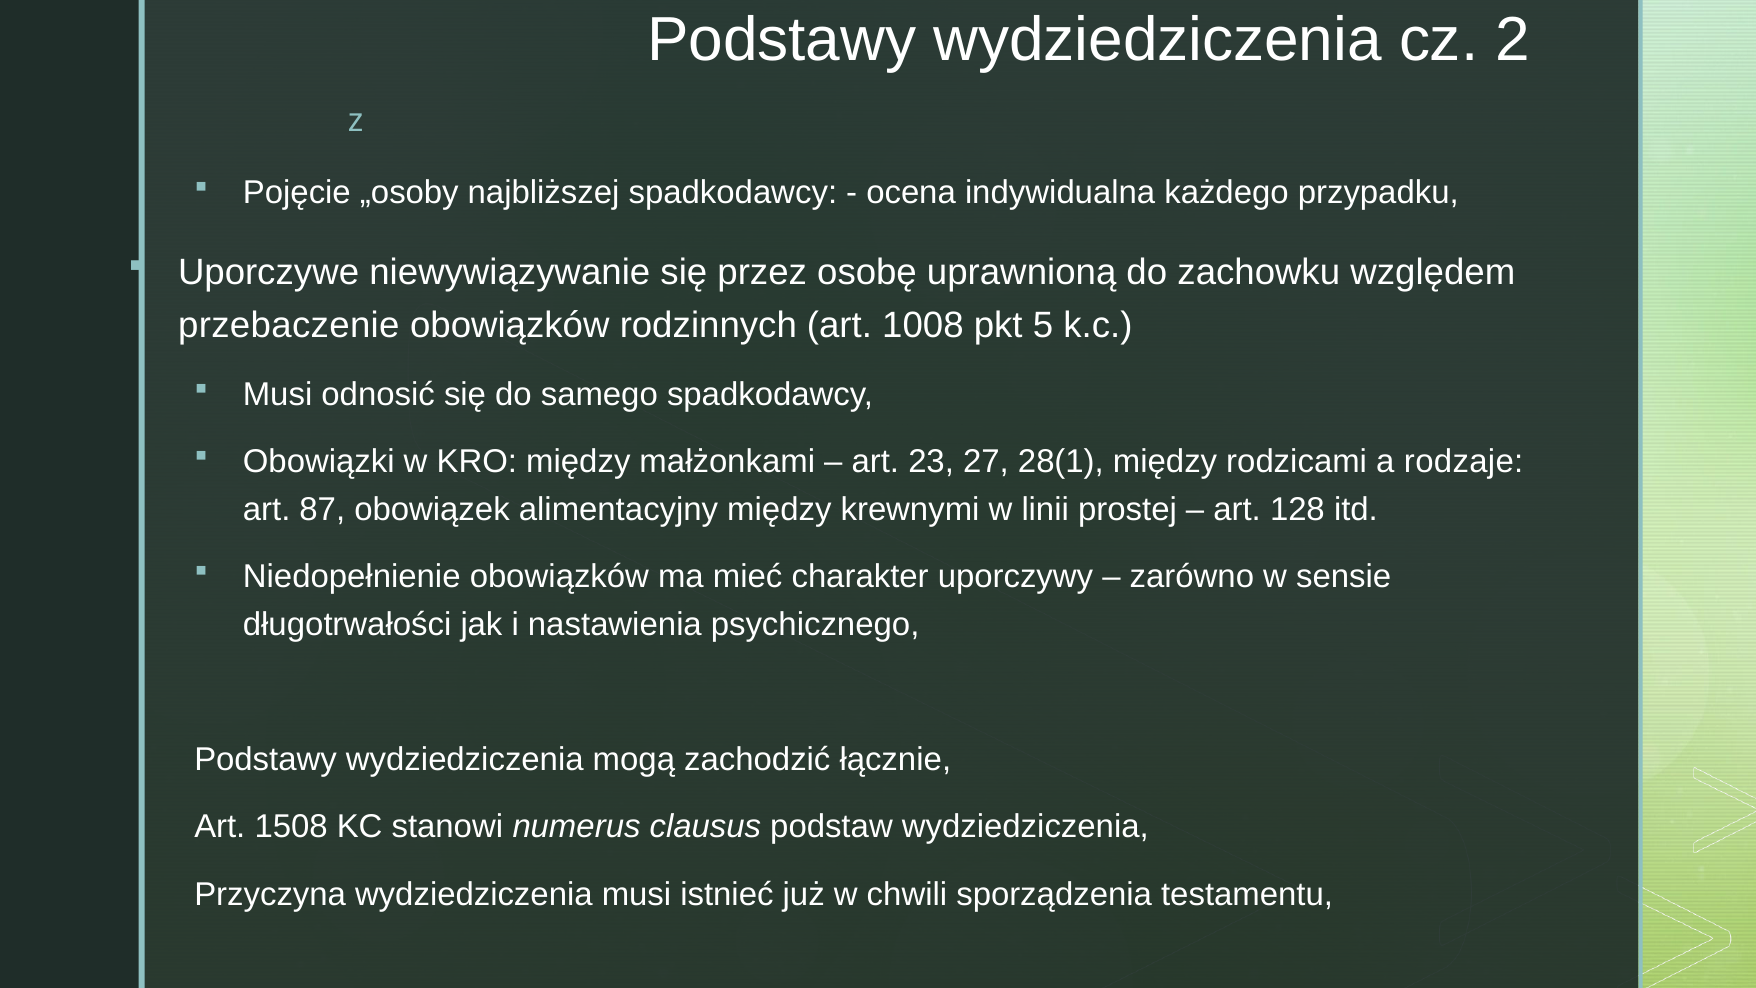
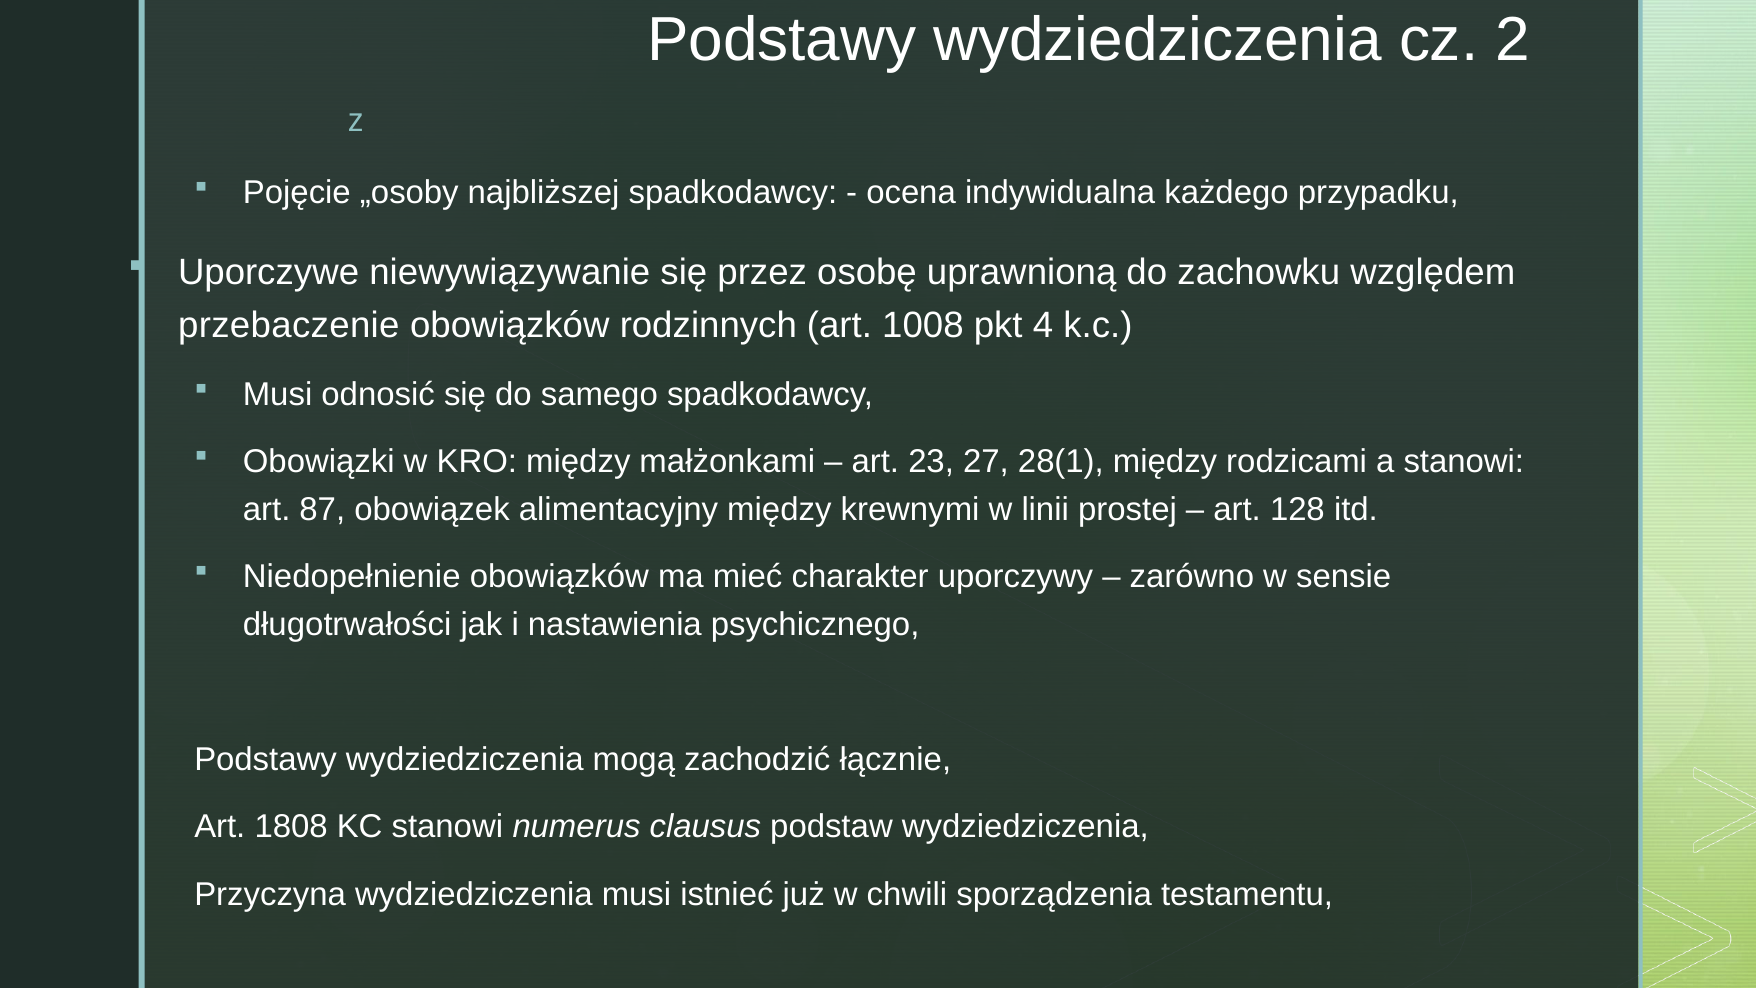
5: 5 -> 4
a rodzaje: rodzaje -> stanowi
1508: 1508 -> 1808
